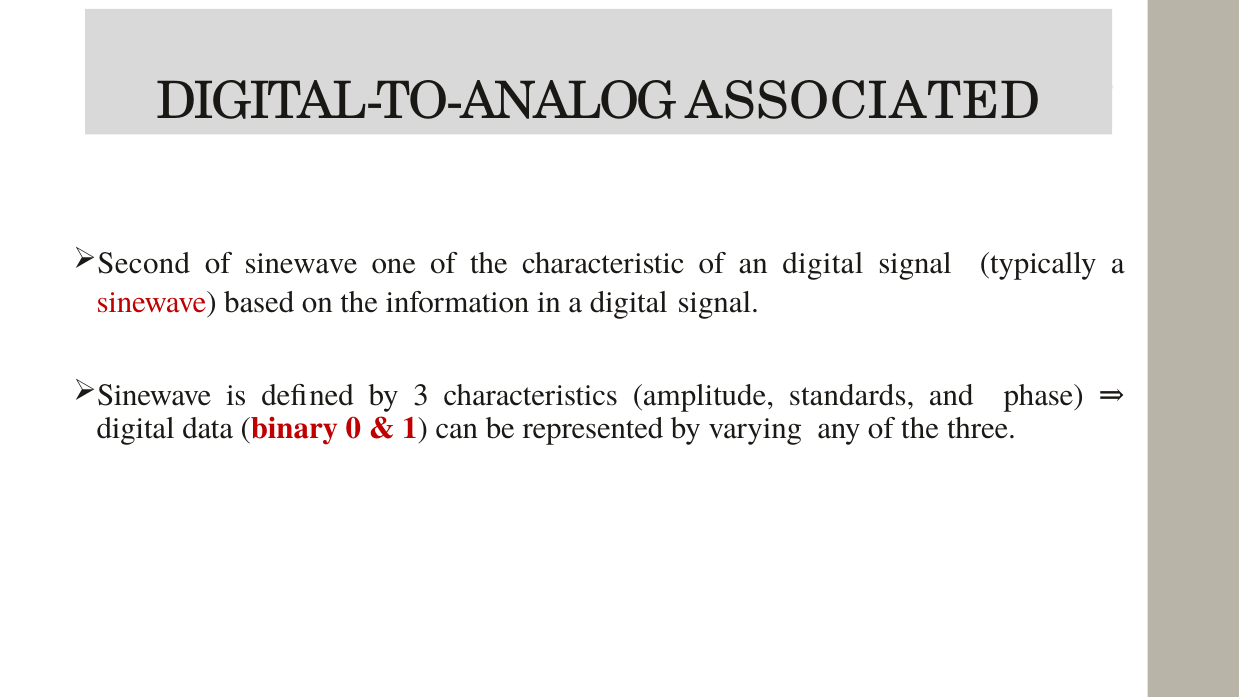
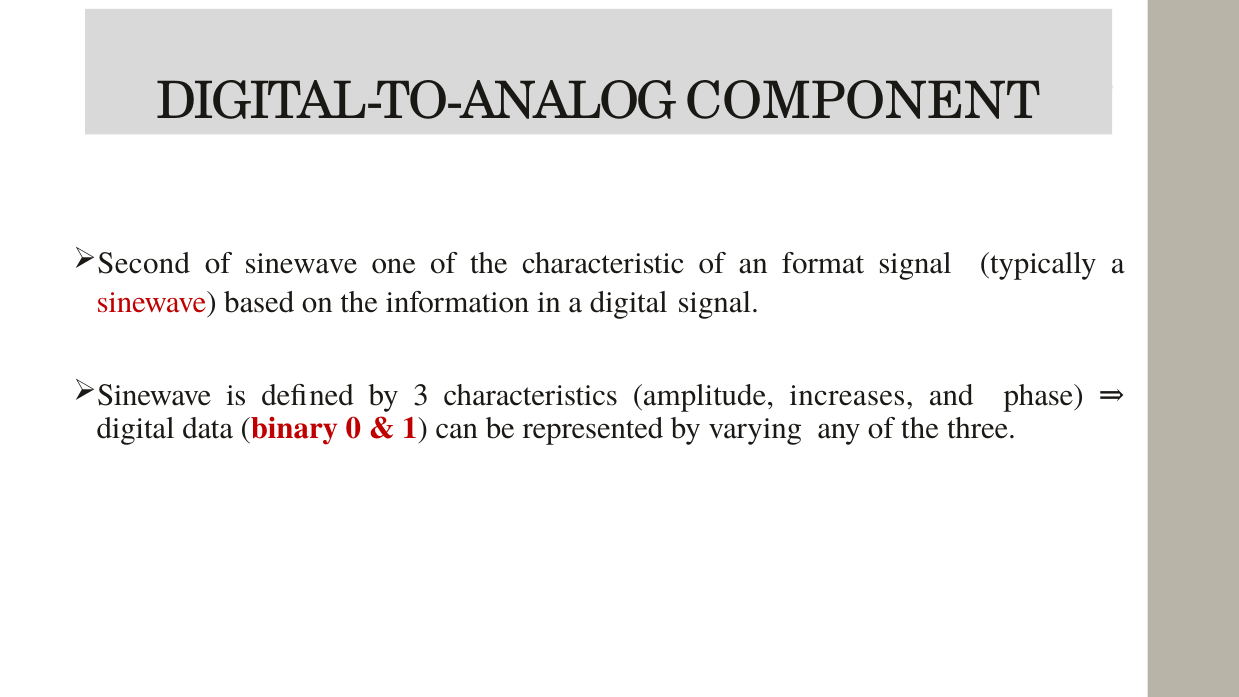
ASSOCIATED: ASSOCIATED -> COMPONENT
an digital: digital -> format
standards: standards -> increases
